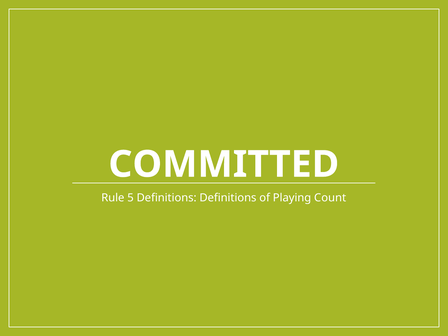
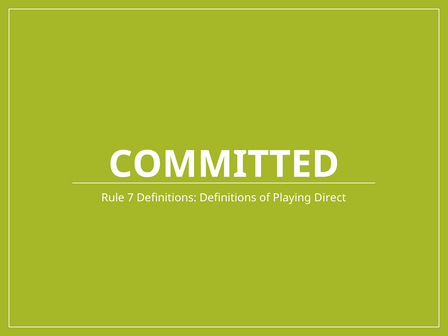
5: 5 -> 7
Count: Count -> Direct
